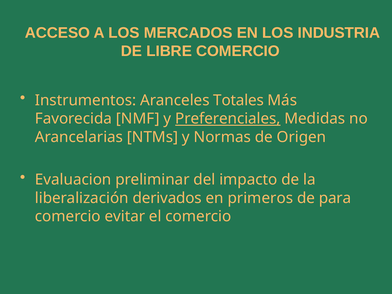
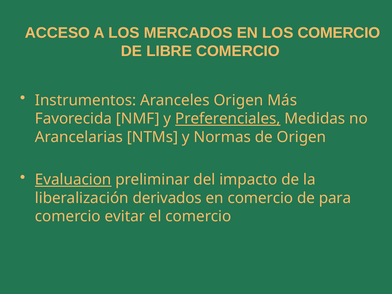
LOS INDUSTRIA: INDUSTRIA -> COMERCIO
Aranceles Totales: Totales -> Origen
Evaluacion underline: none -> present
en primeros: primeros -> comercio
